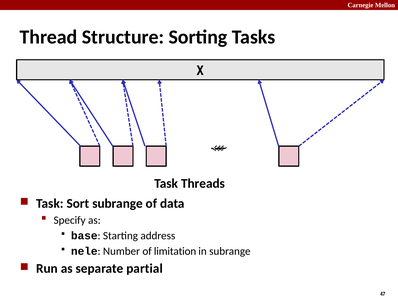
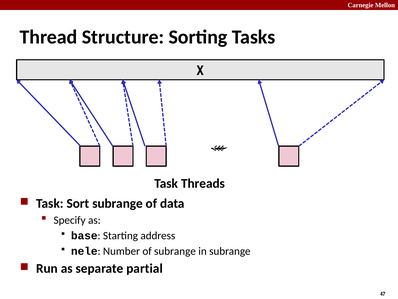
of limitation: limitation -> subrange
